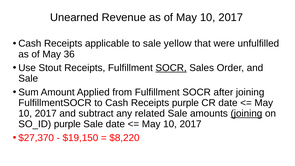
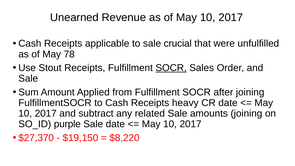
yellow: yellow -> crucial
36: 36 -> 78
Receipts purple: purple -> heavy
joining at (246, 113) underline: present -> none
